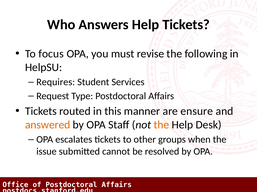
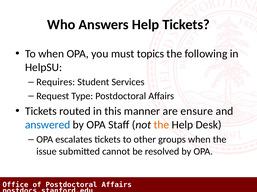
To focus: focus -> when
revise: revise -> topics
answered colour: orange -> blue
